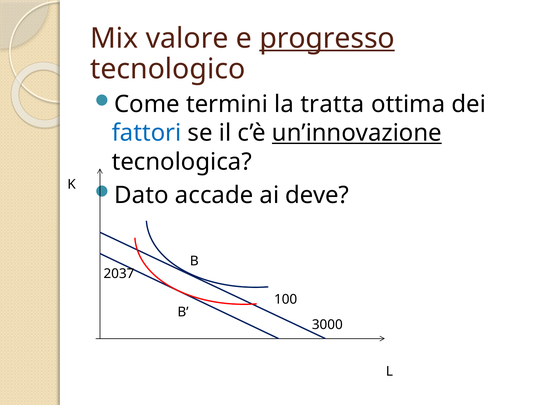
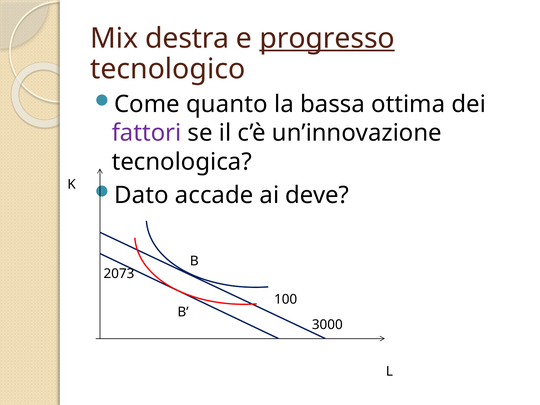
valore: valore -> destra
termini: termini -> quanto
tratta: tratta -> bassa
fattori colour: blue -> purple
un’innovazione underline: present -> none
2037: 2037 -> 2073
